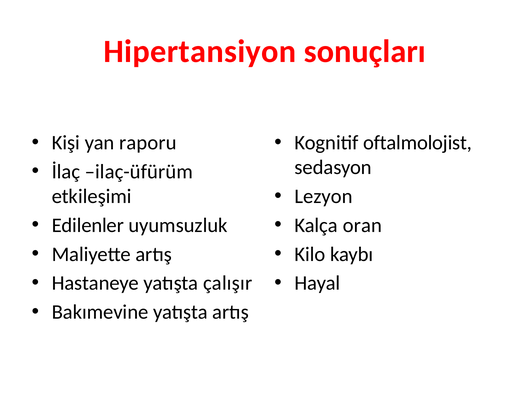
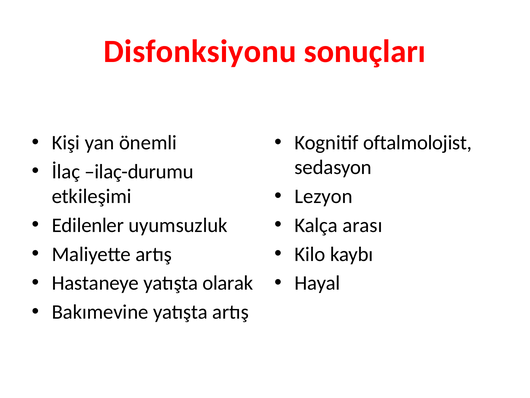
Hipertansiyon: Hipertansiyon -> Disfonksiyonu
raporu: raporu -> önemli
ilaç-üfürüm: ilaç-üfürüm -> ilaç-durumu
oran: oran -> arası
çalışır: çalışır -> olarak
